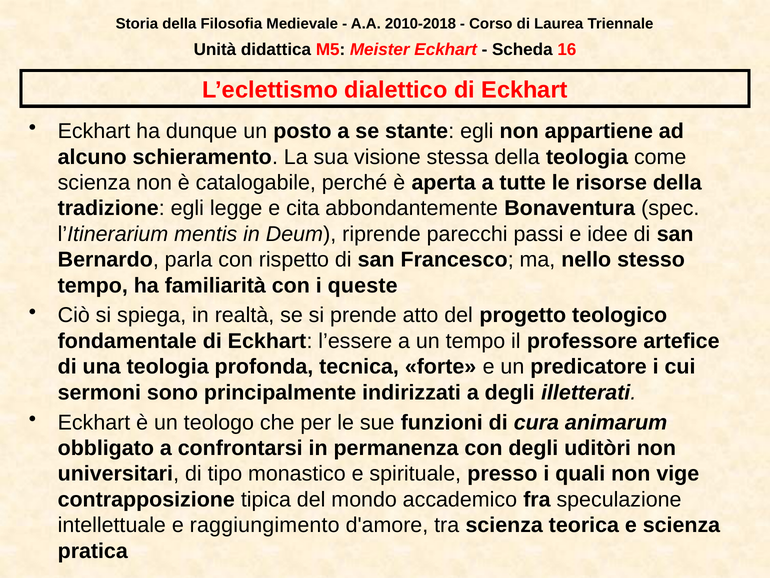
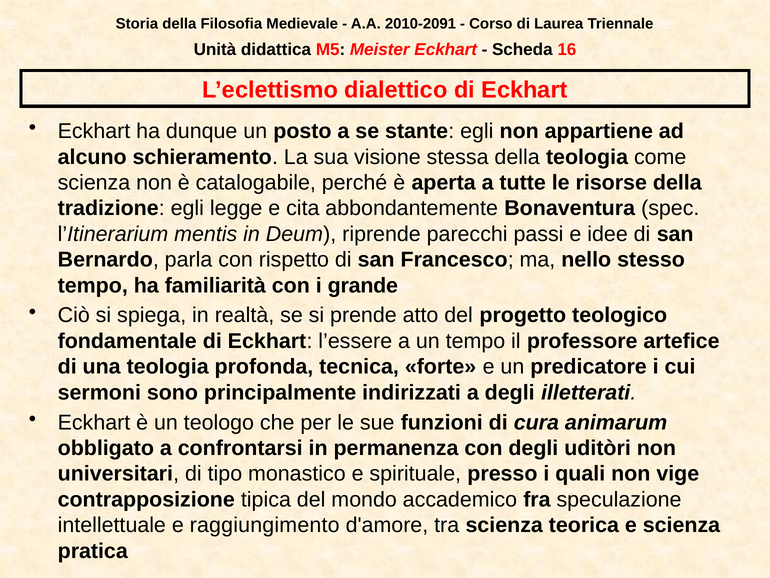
2010-2018: 2010-2018 -> 2010-2091
queste: queste -> grande
